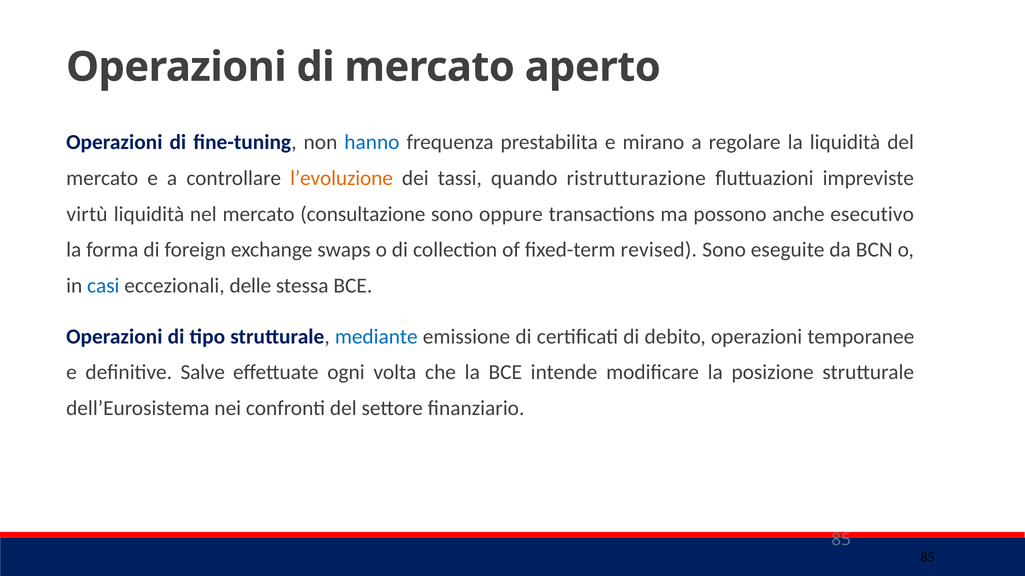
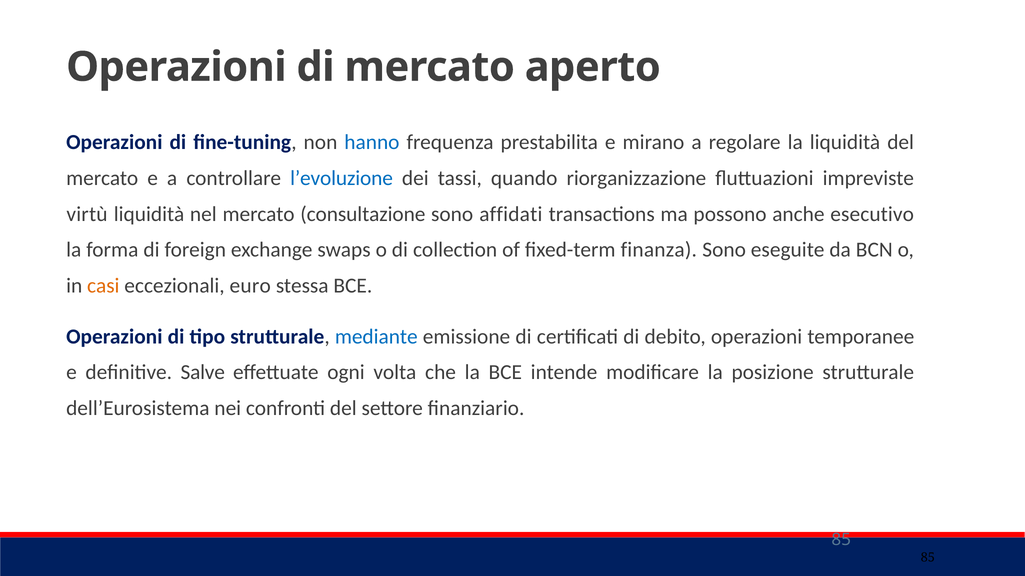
l’evoluzione colour: orange -> blue
ristrutturazione: ristrutturazione -> riorganizzazione
oppure: oppure -> affidati
revised: revised -> finanza
casi colour: blue -> orange
delle: delle -> euro
